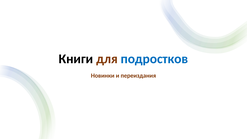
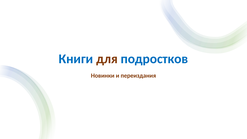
Книги colour: black -> blue
